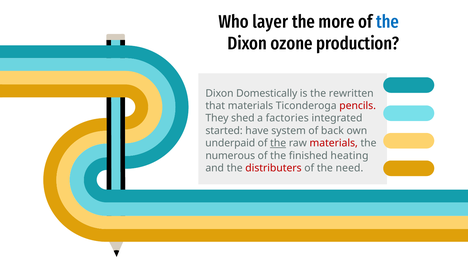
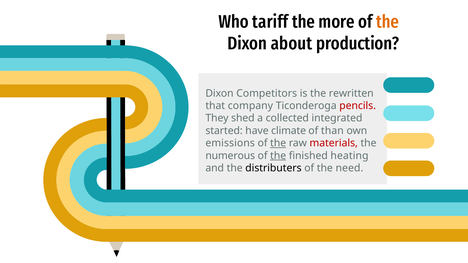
layer: layer -> tariff
the at (388, 22) colour: blue -> orange
ozone: ozone -> about
Domestically: Domestically -> Competitors
that materials: materials -> company
factories: factories -> collected
system: system -> climate
back: back -> than
underpaid: underpaid -> emissions
the at (278, 156) underline: none -> present
distributers colour: red -> black
